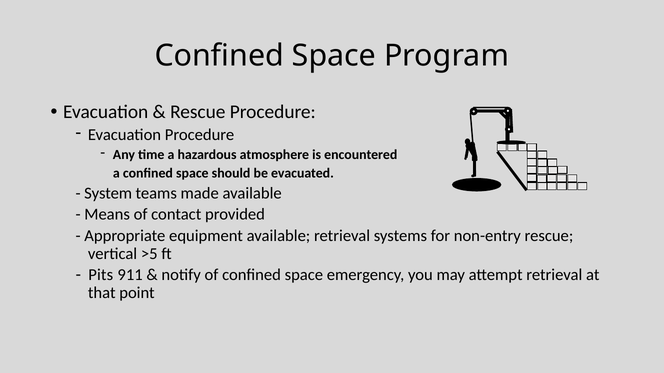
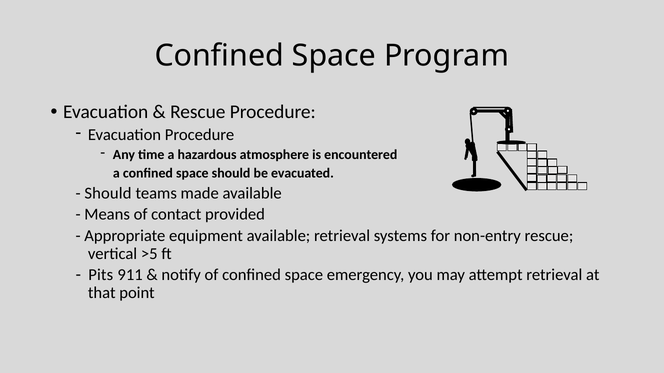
System at (108, 193): System -> Should
